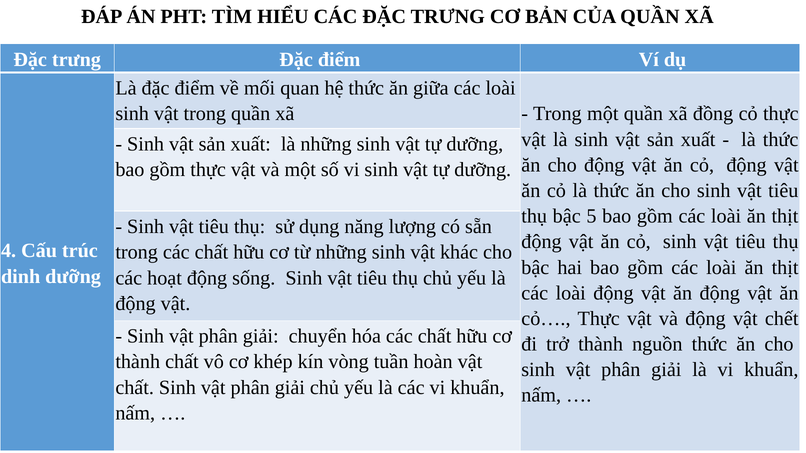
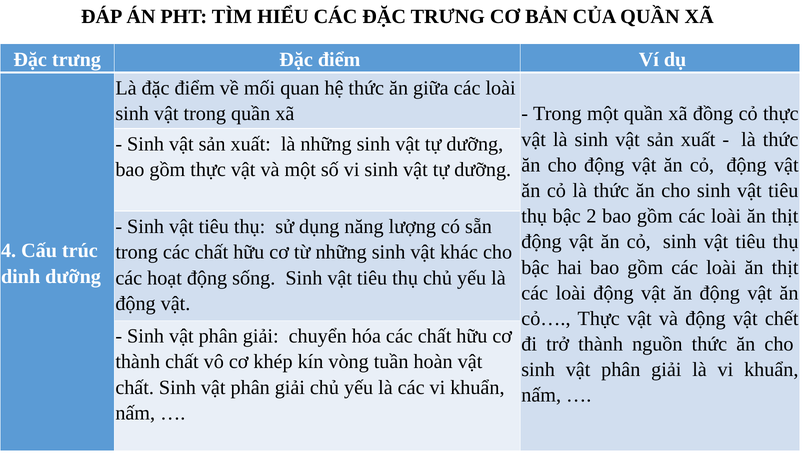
5: 5 -> 2
